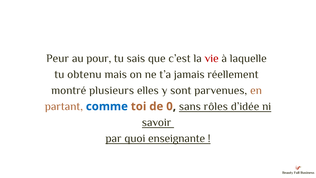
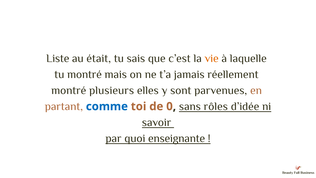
Peur: Peur -> Liste
pour: pour -> était
vie colour: red -> orange
tu obtenu: obtenu -> montré
